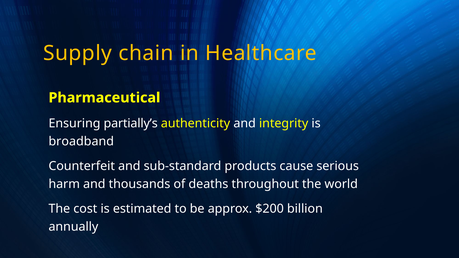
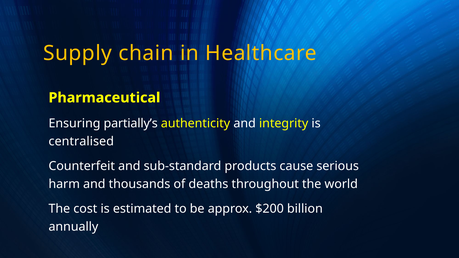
broadband: broadband -> centralised
